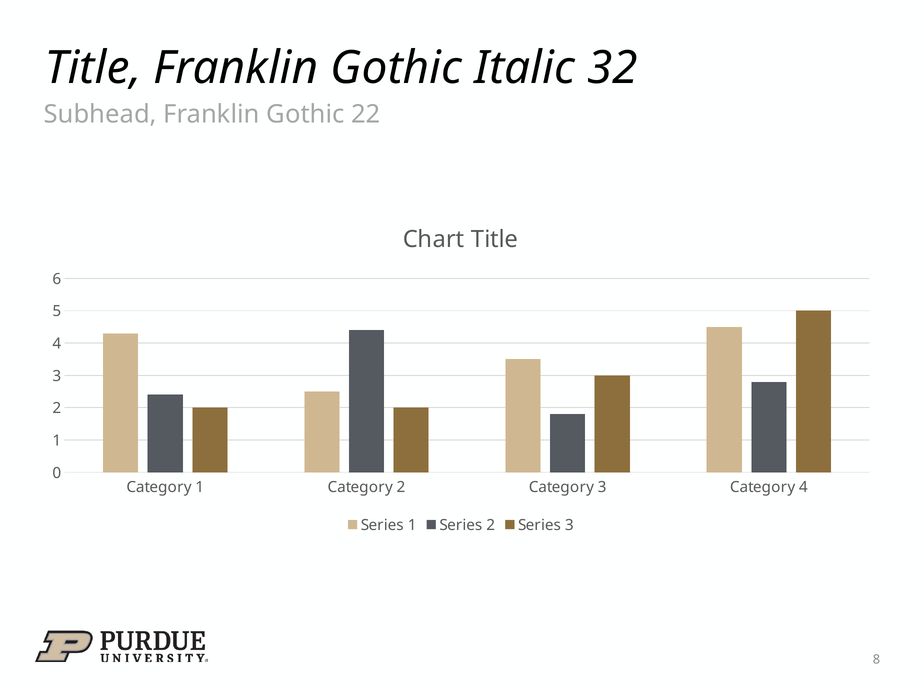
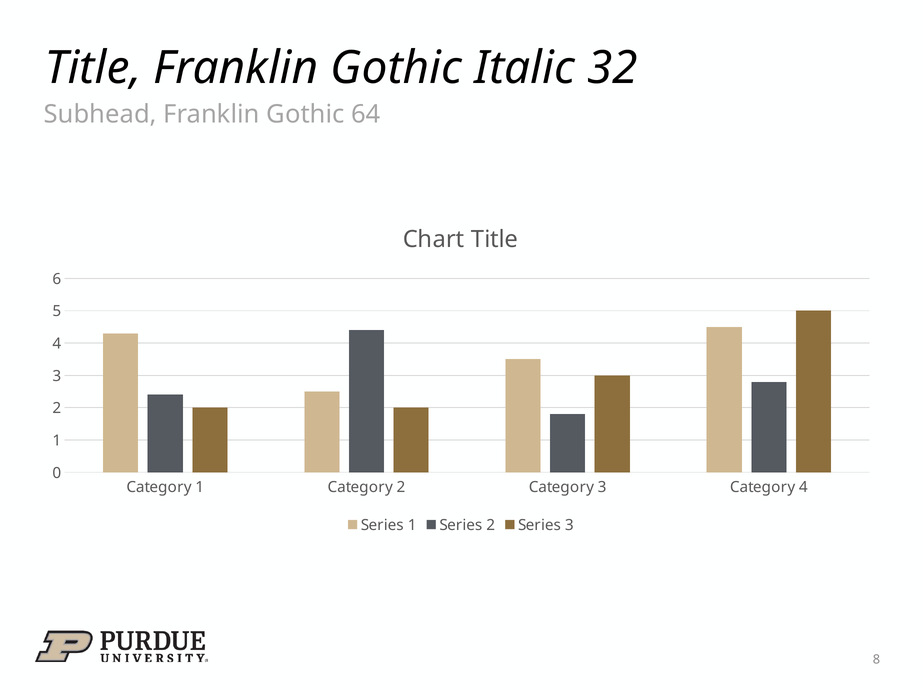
22: 22 -> 64
